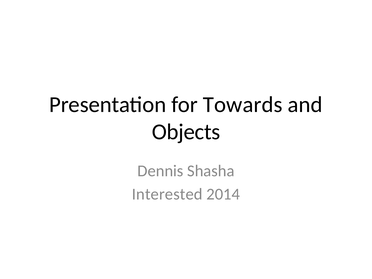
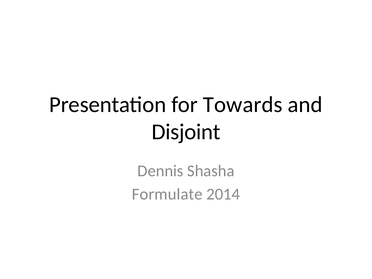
Objects: Objects -> Disjoint
Interested: Interested -> Formulate
